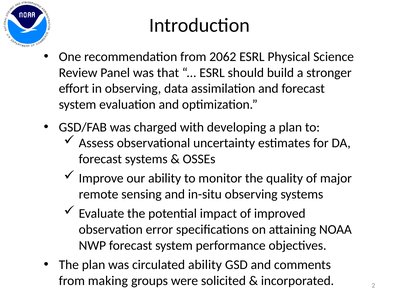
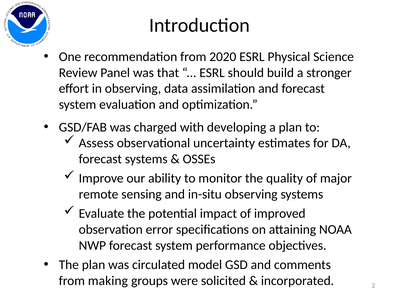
2062: 2062 -> 2020
circulated ability: ability -> model
